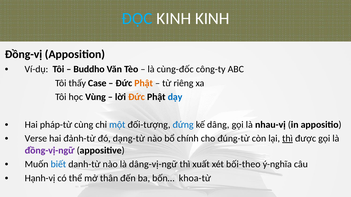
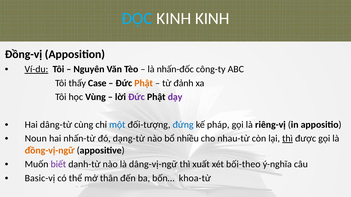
Ví-dụ underline: none -> present
Buddho: Buddho -> Nguyên
cùng-đốc: cùng-đốc -> nhấn-đốc
riêng: riêng -> đảnh
Đức at (136, 97) colour: orange -> purple
dạy colour: blue -> purple
pháp-từ: pháp-từ -> dâng-từ
dâng: dâng -> pháp
nhau-vị: nhau-vị -> riêng-vị
Verse: Verse -> Noun
đảnh-từ: đảnh-từ -> nhấn-từ
chính: chính -> nhiều
đúng-từ: đúng-từ -> nhau-từ
đồng-vị-ngữ colour: purple -> orange
biết colour: blue -> purple
Hạnh-vị: Hạnh-vị -> Basic-vị
